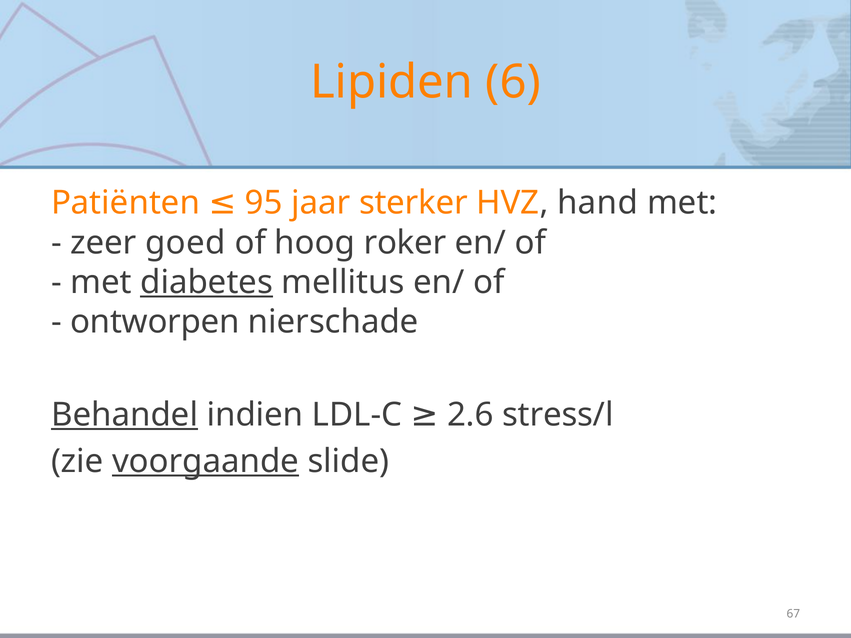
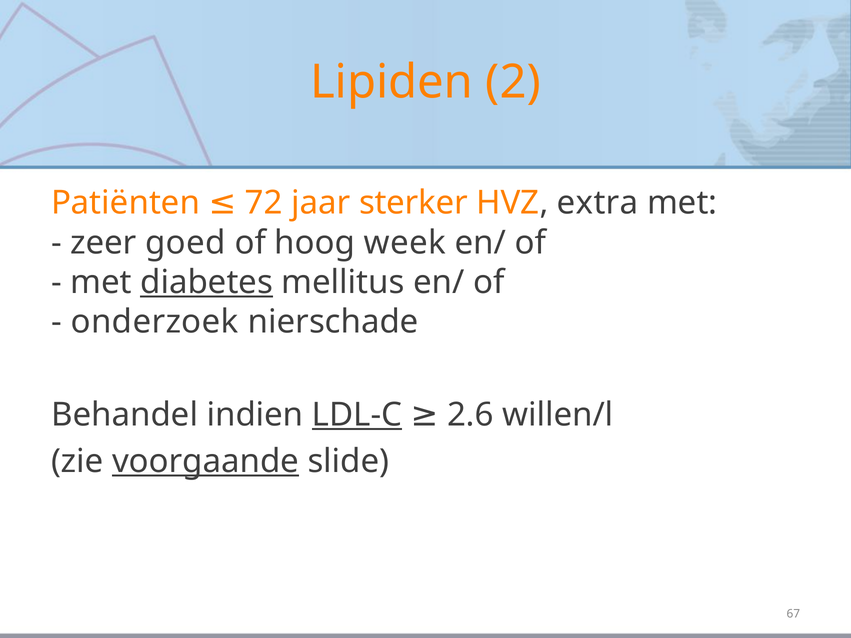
6: 6 -> 2
hand: hand -> extra
95: 95 -> 72
roker: roker -> week
ontworpen: ontworpen -> onderzoek
Behandel underline: present -> none
LDL-C underline: none -> present
stress/l: stress/l -> willen/l
